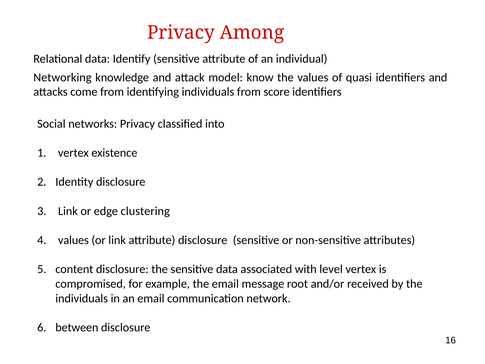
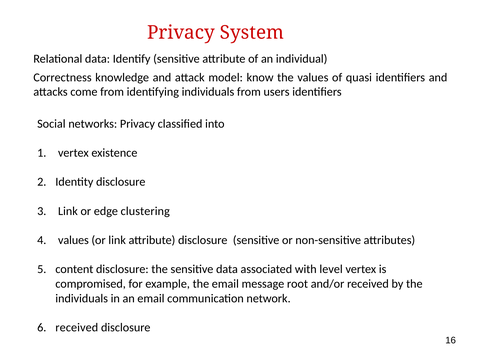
Among: Among -> System
Networking: Networking -> Correctness
score: score -> users
between at (77, 327): between -> received
